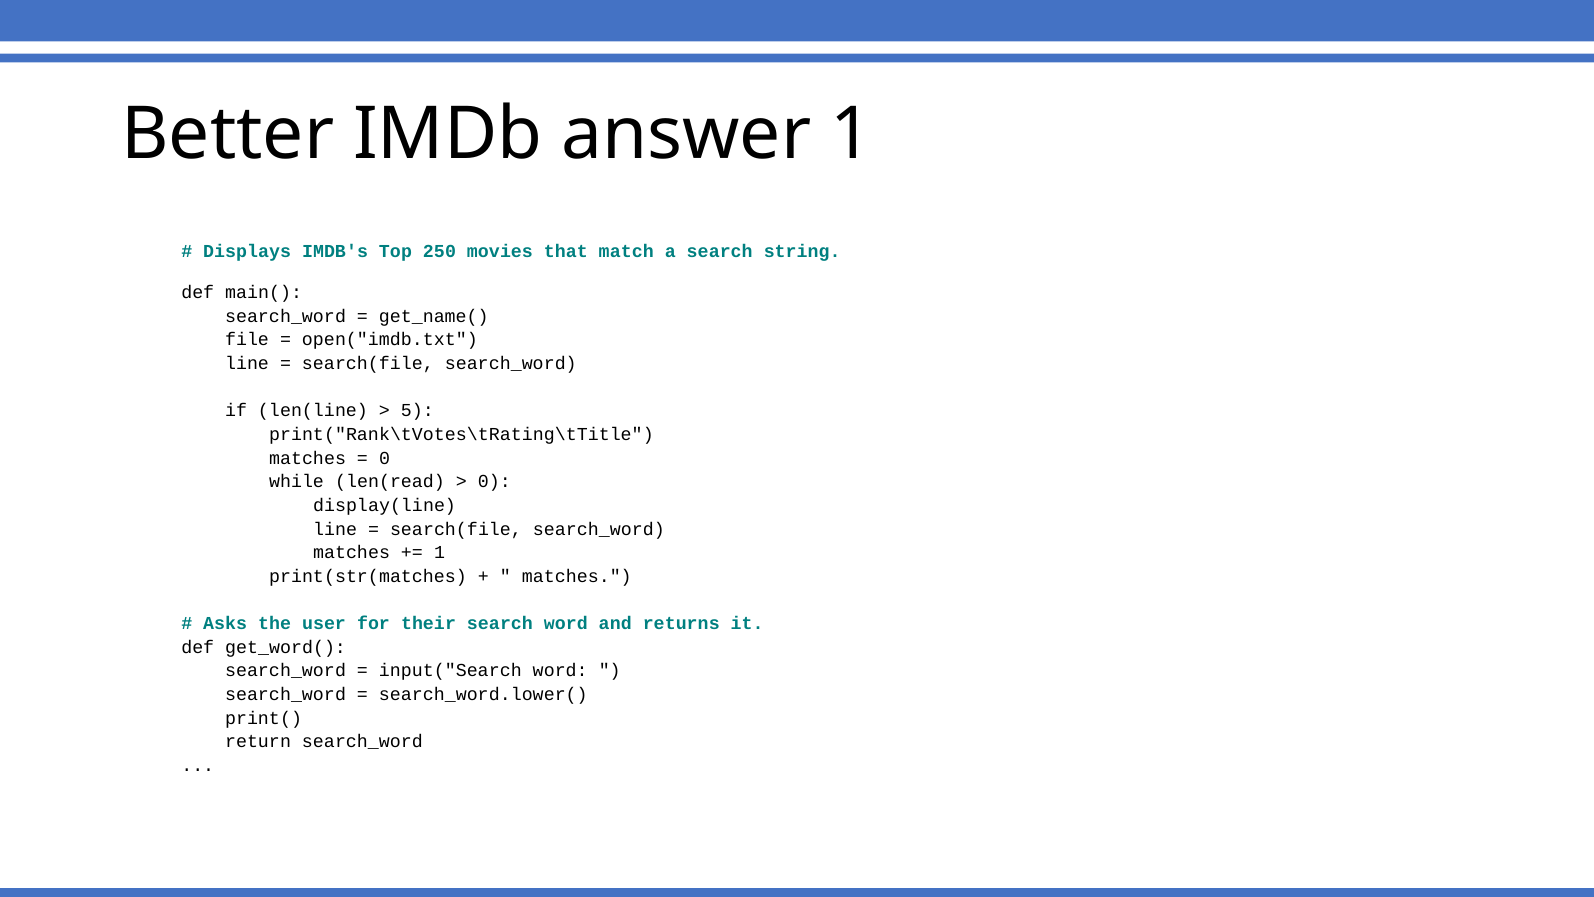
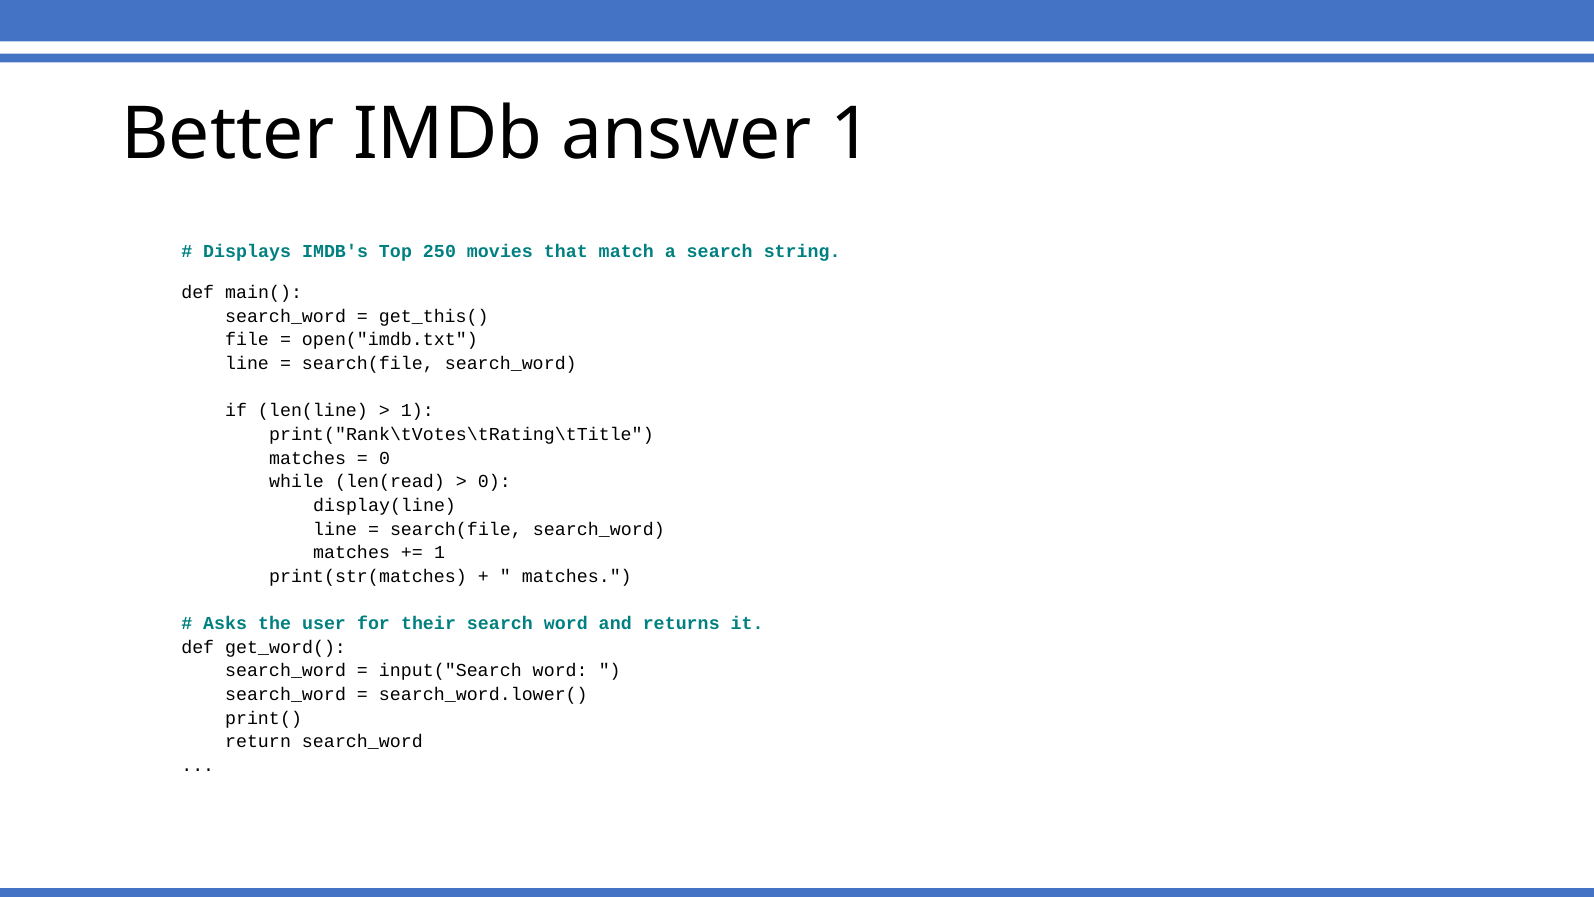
get_name(: get_name( -> get_this(
5 at (417, 411): 5 -> 1
